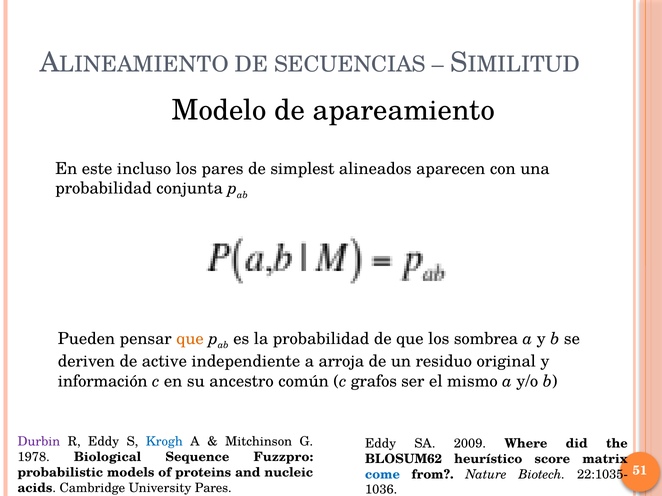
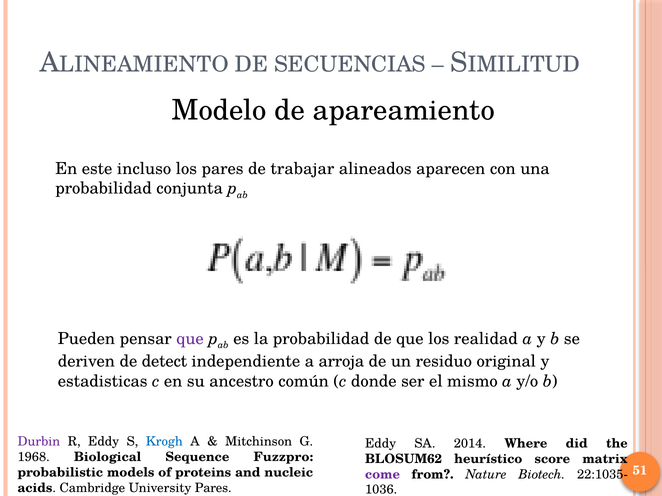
simplest: simplest -> trabajar
que at (190, 339) colour: orange -> purple
sombrea: sombrea -> realidad
active: active -> detect
información: información -> estadisticas
grafos: grafos -> donde
2009: 2009 -> 2014
1978: 1978 -> 1968
come colour: blue -> purple
